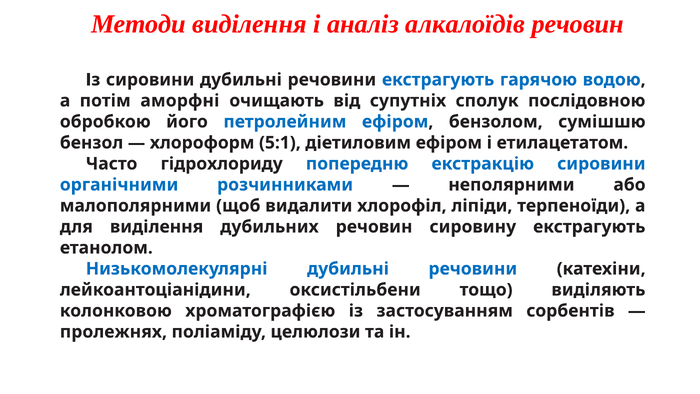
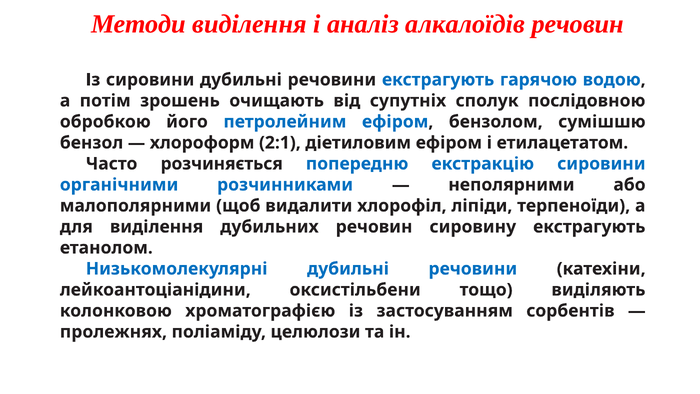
аморфні: аморфні -> зрошень
5:1: 5:1 -> 2:1
гідрохлориду: гідрохлориду -> розчиняється
